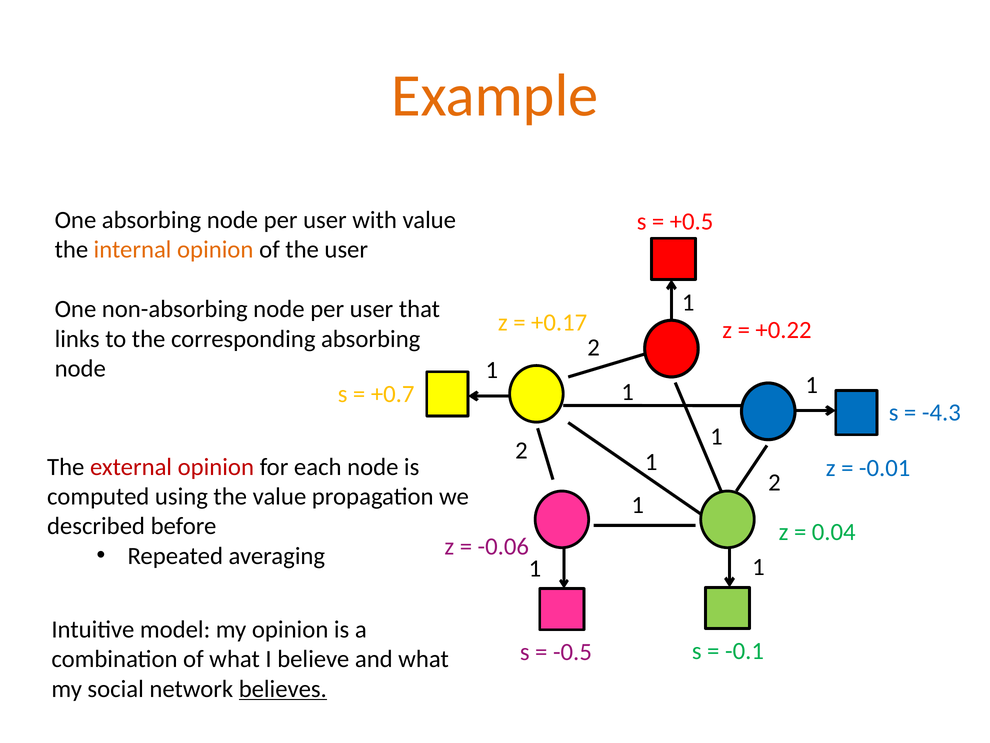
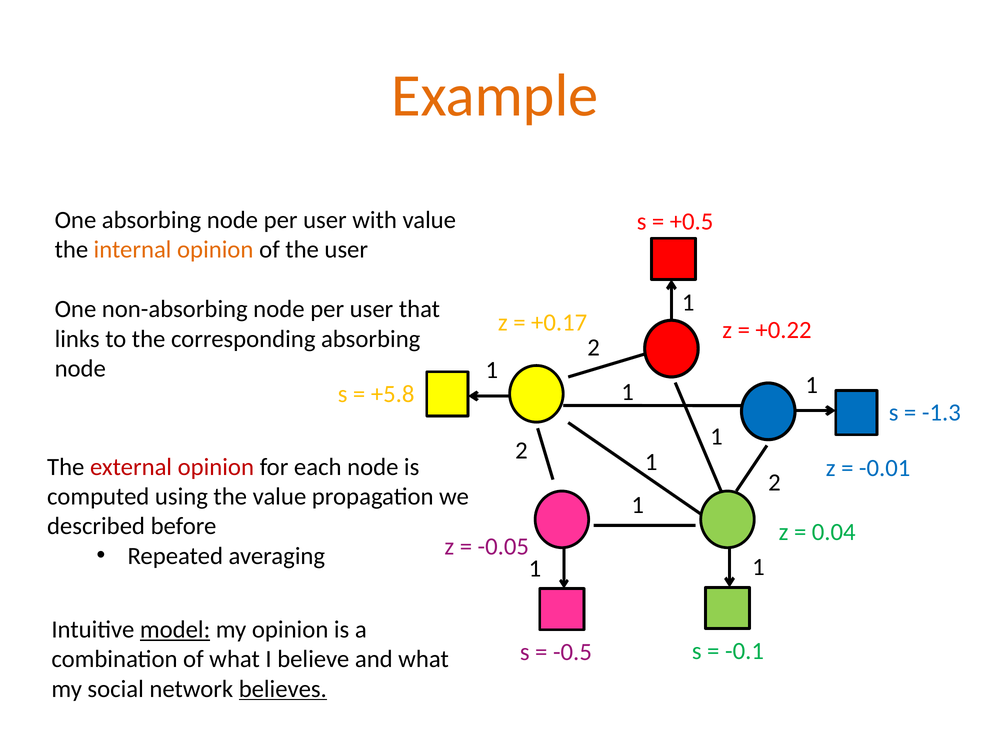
+0.7: +0.7 -> +5.8
-4.3: -4.3 -> -1.3
-0.06: -0.06 -> -0.05
model underline: none -> present
